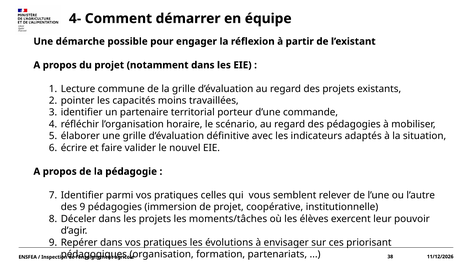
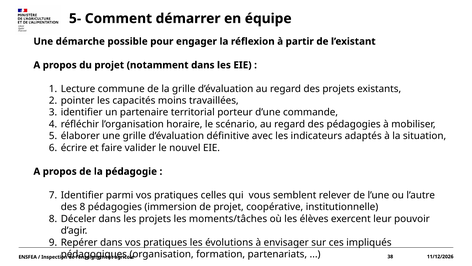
4-: 4- -> 5-
des 9: 9 -> 8
priorisant: priorisant -> impliqués
